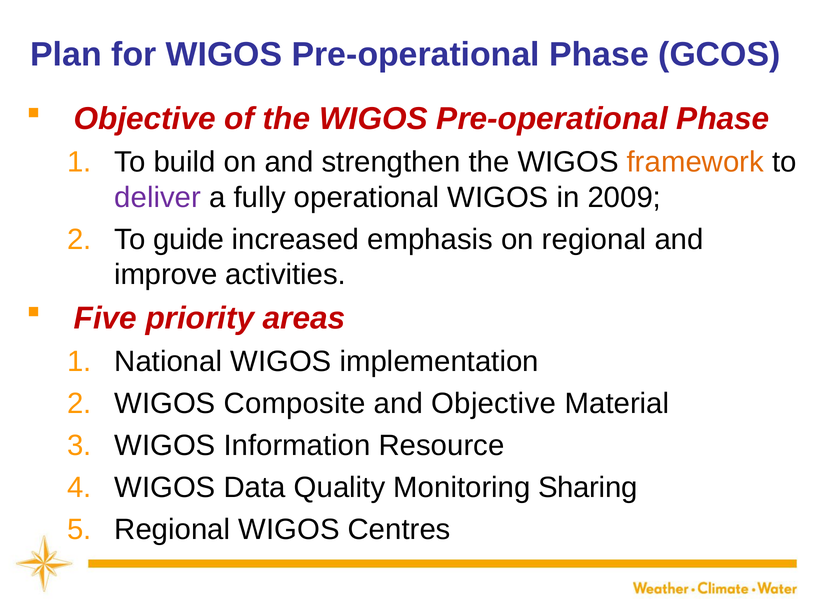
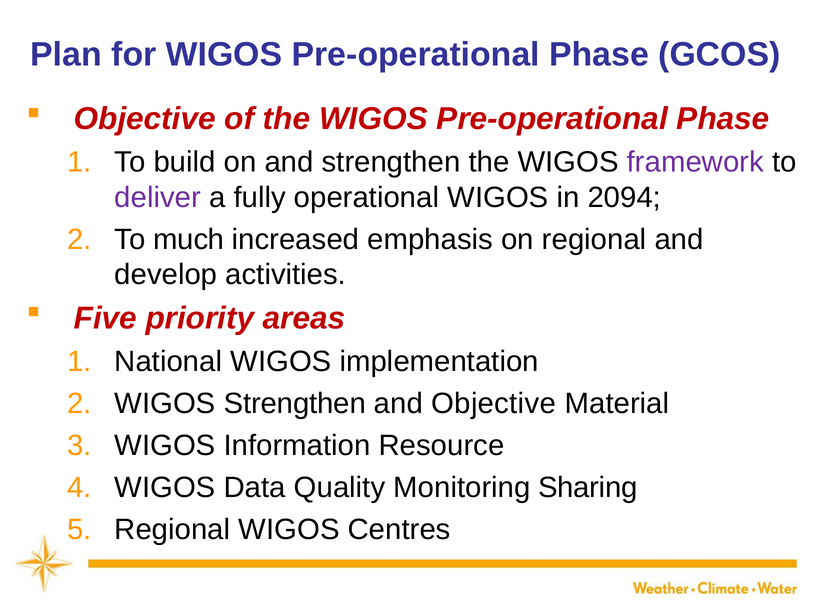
framework colour: orange -> purple
2009: 2009 -> 2094
guide: guide -> much
improve: improve -> develop
WIGOS Composite: Composite -> Strengthen
